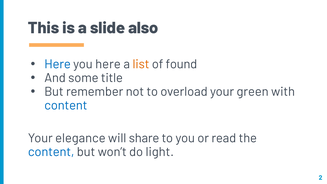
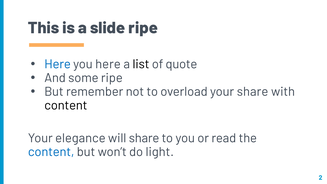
slide also: also -> ripe
list colour: orange -> black
found: found -> quote
some title: title -> ripe
your green: green -> share
content at (66, 105) colour: blue -> black
